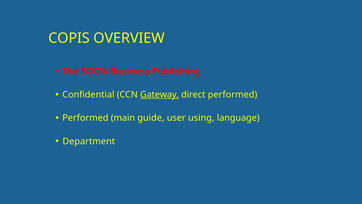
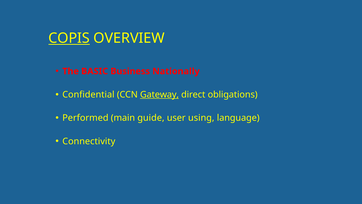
COPIS underline: none -> present
SOON: SOON -> BASIC
Publishing: Publishing -> Nationally
direct performed: performed -> obligations
Department: Department -> Connectivity
